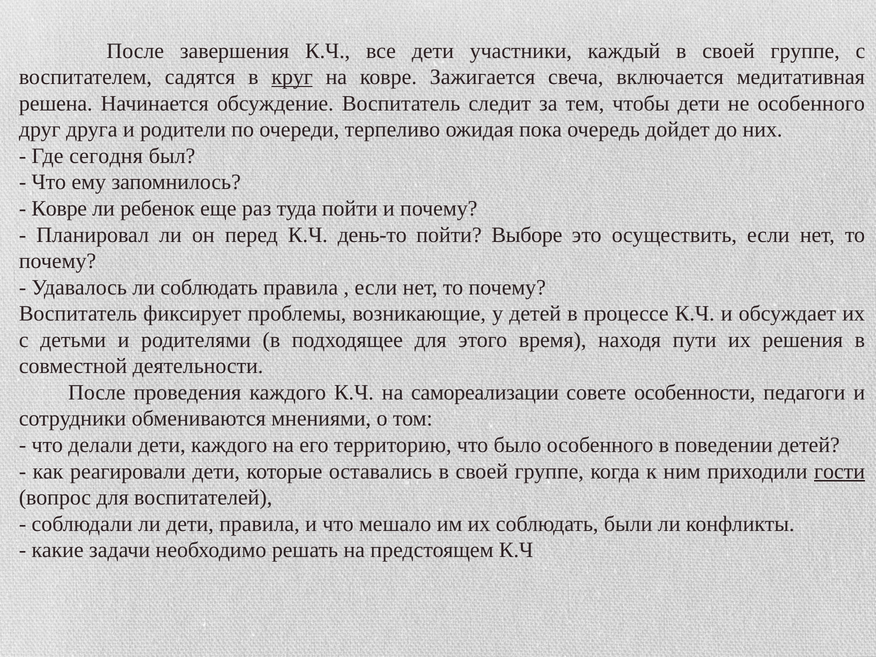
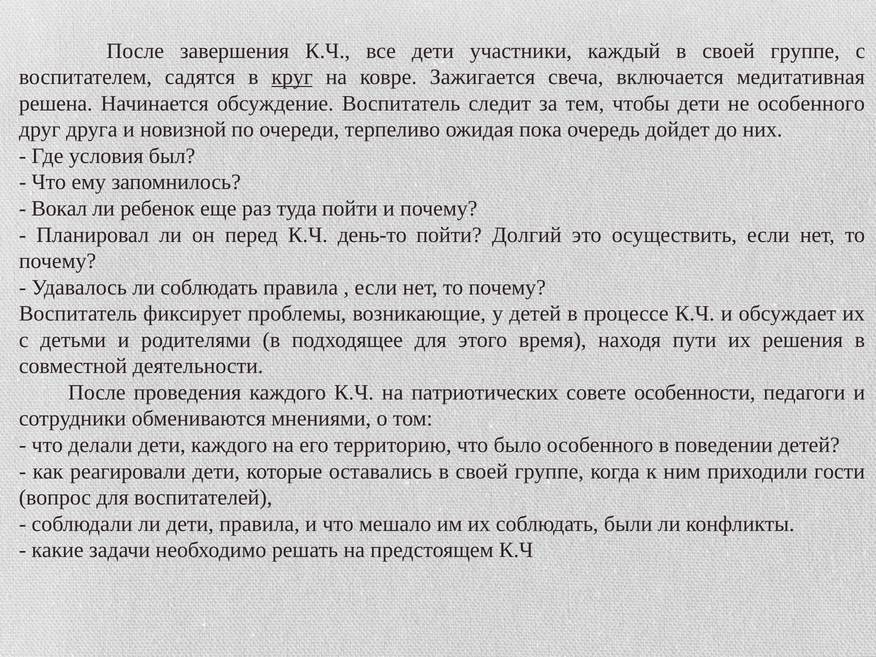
родители: родители -> новизной
сегодня: сегодня -> условия
Ковре at (59, 208): Ковре -> Вокал
Выборе: Выборе -> Долгий
самореализации: самореализации -> патриотических
гости underline: present -> none
